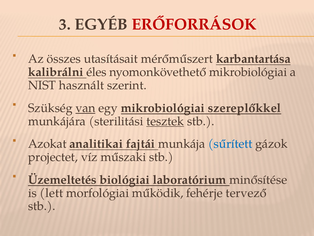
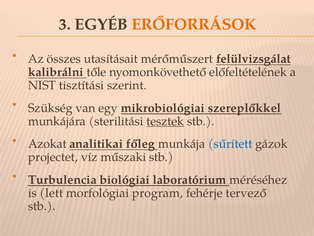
ERŐFORRÁSOK colour: red -> orange
karbantartása: karbantartása -> felülvizsgálat
éles: éles -> tőle
nyomonkövethető mikrobiológiai: mikrobiológiai -> előfeltételének
használt: használt -> tisztítási
van underline: present -> none
fajtái: fajtái -> főleg
Üzemeltetés: Üzemeltetés -> Turbulencia
minősítése: minősítése -> méréséhez
működik: működik -> program
